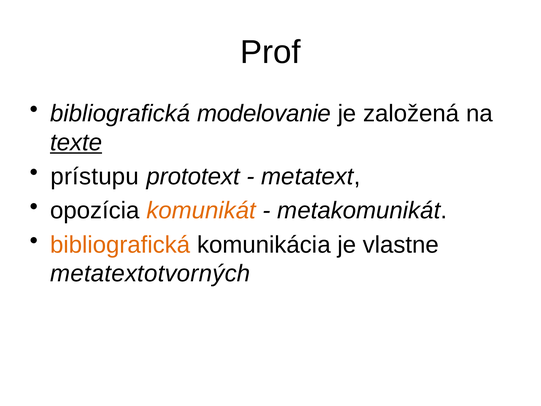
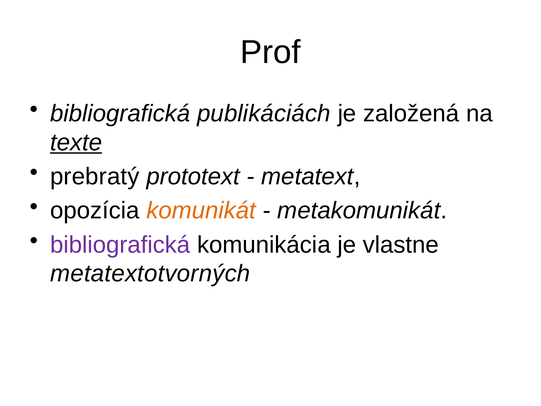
modelovanie: modelovanie -> publikáciách
prístupu: prístupu -> prebratý
bibliografická at (120, 245) colour: orange -> purple
